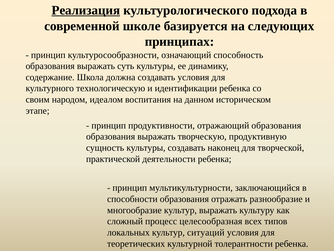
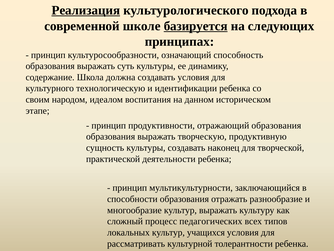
базируется underline: none -> present
целесообразная: целесообразная -> педагогических
ситуаций: ситуаций -> учащихся
теоретических: теоретических -> рассматривать
